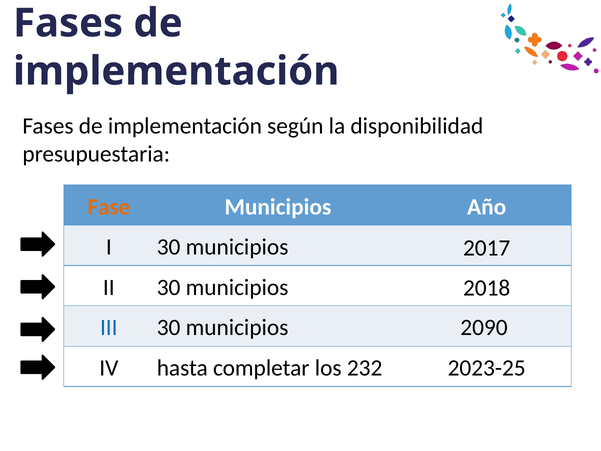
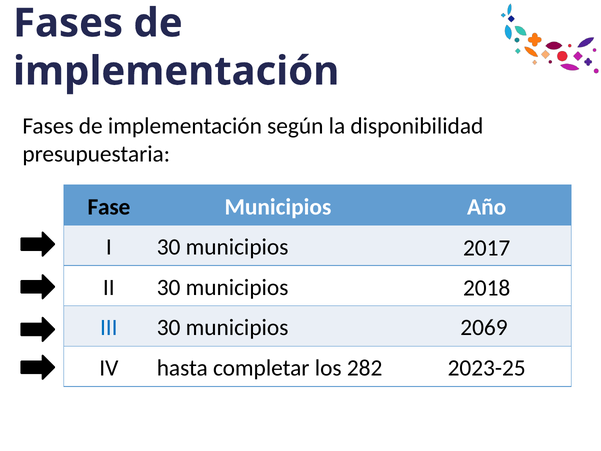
Fase colour: orange -> black
2090: 2090 -> 2069
232: 232 -> 282
